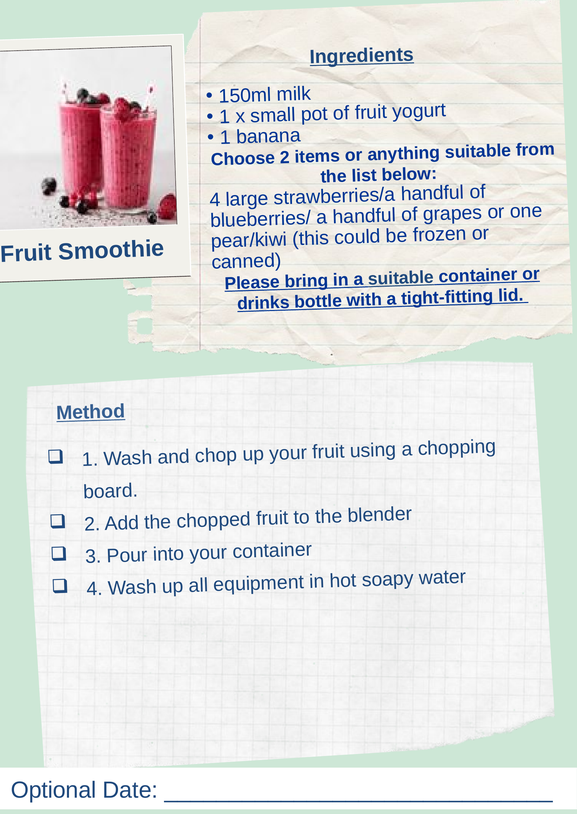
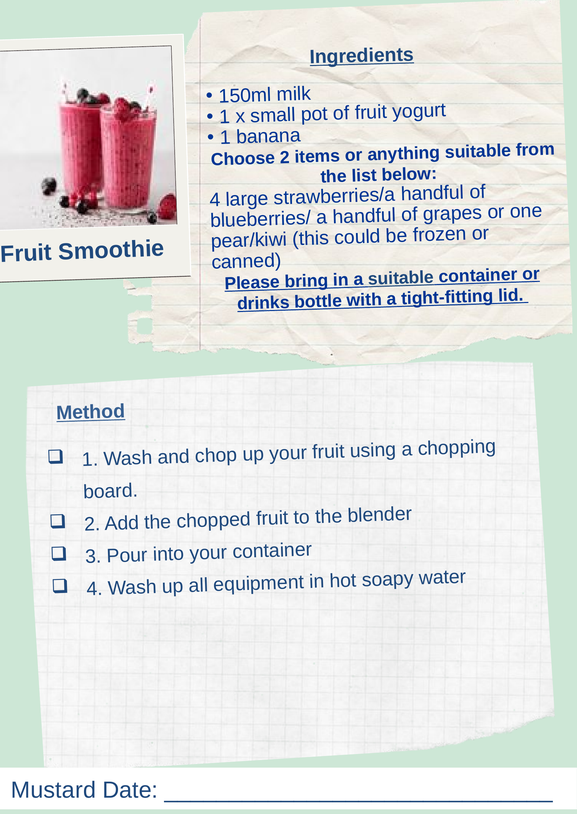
Optional: Optional -> Mustard
